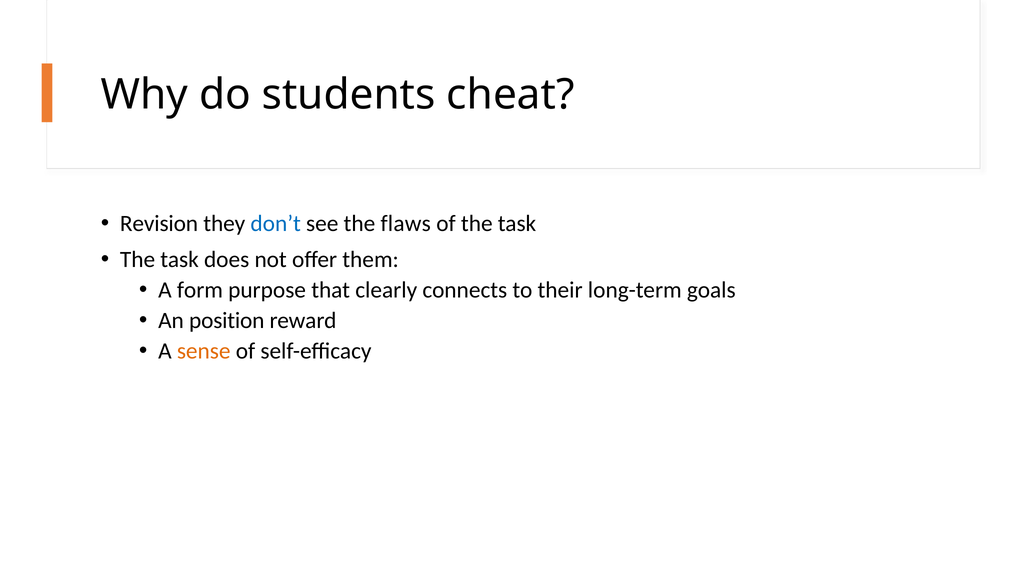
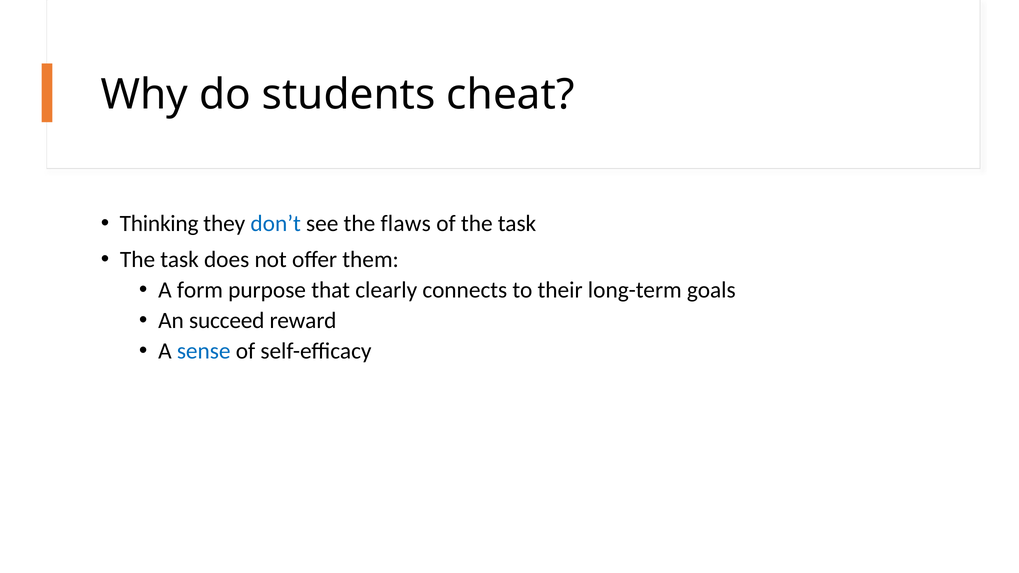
Revision: Revision -> Thinking
position: position -> succeed
sense colour: orange -> blue
